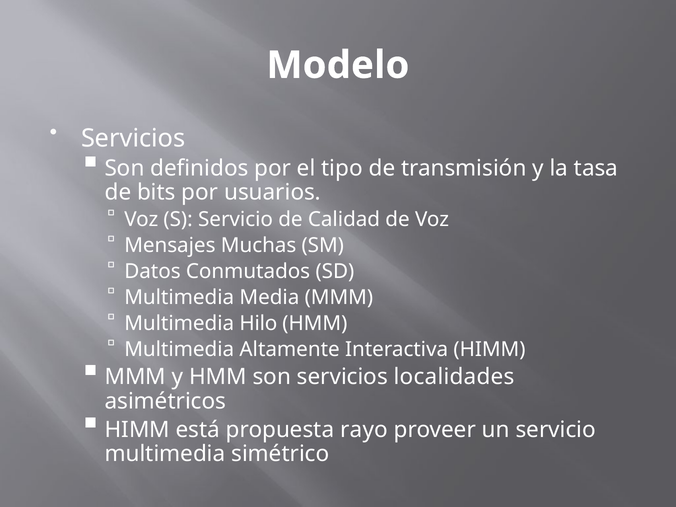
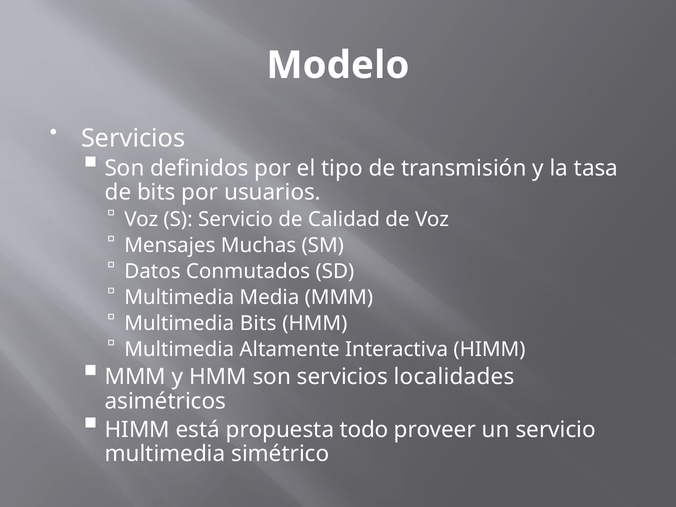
Multimedia Hilo: Hilo -> Bits
rayo: rayo -> todo
